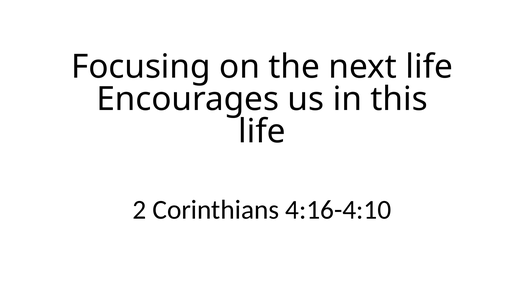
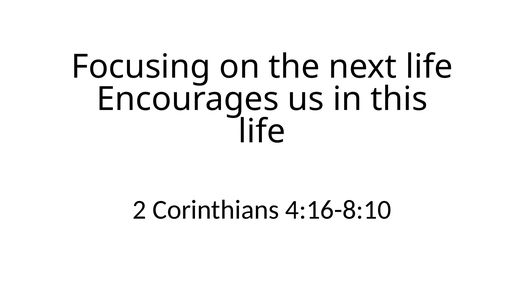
4:16-4:10: 4:16-4:10 -> 4:16-8:10
